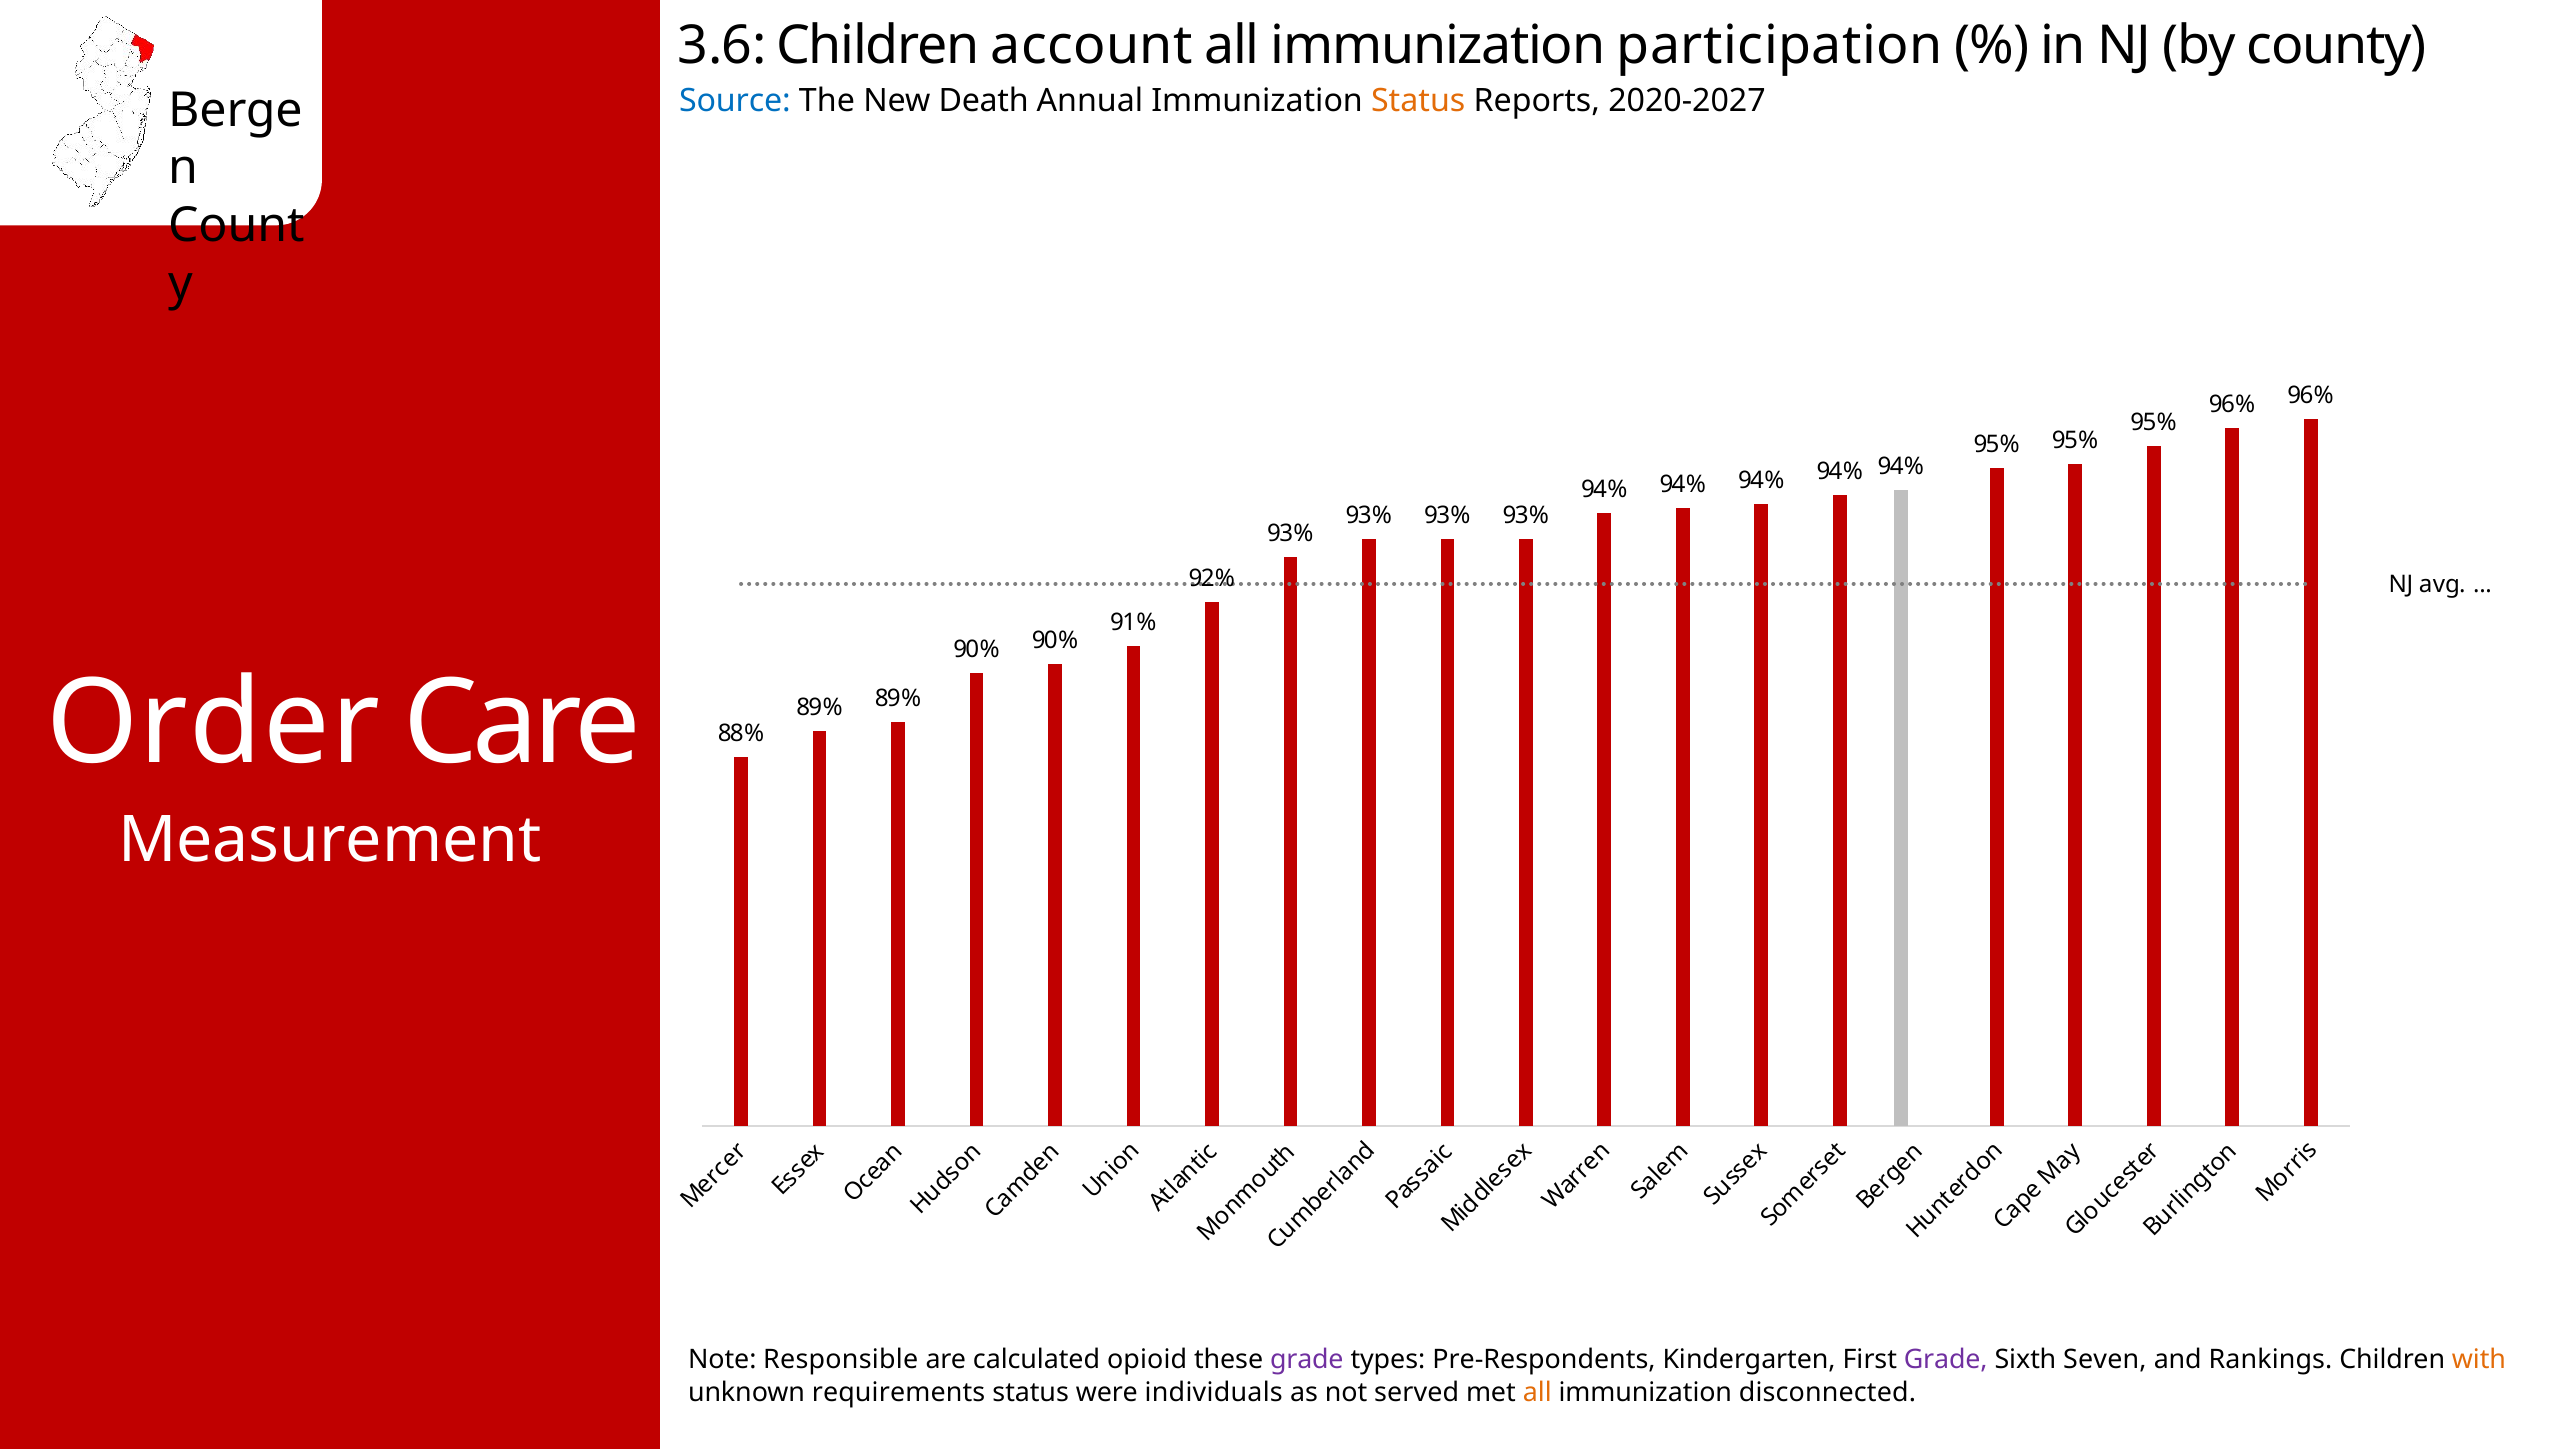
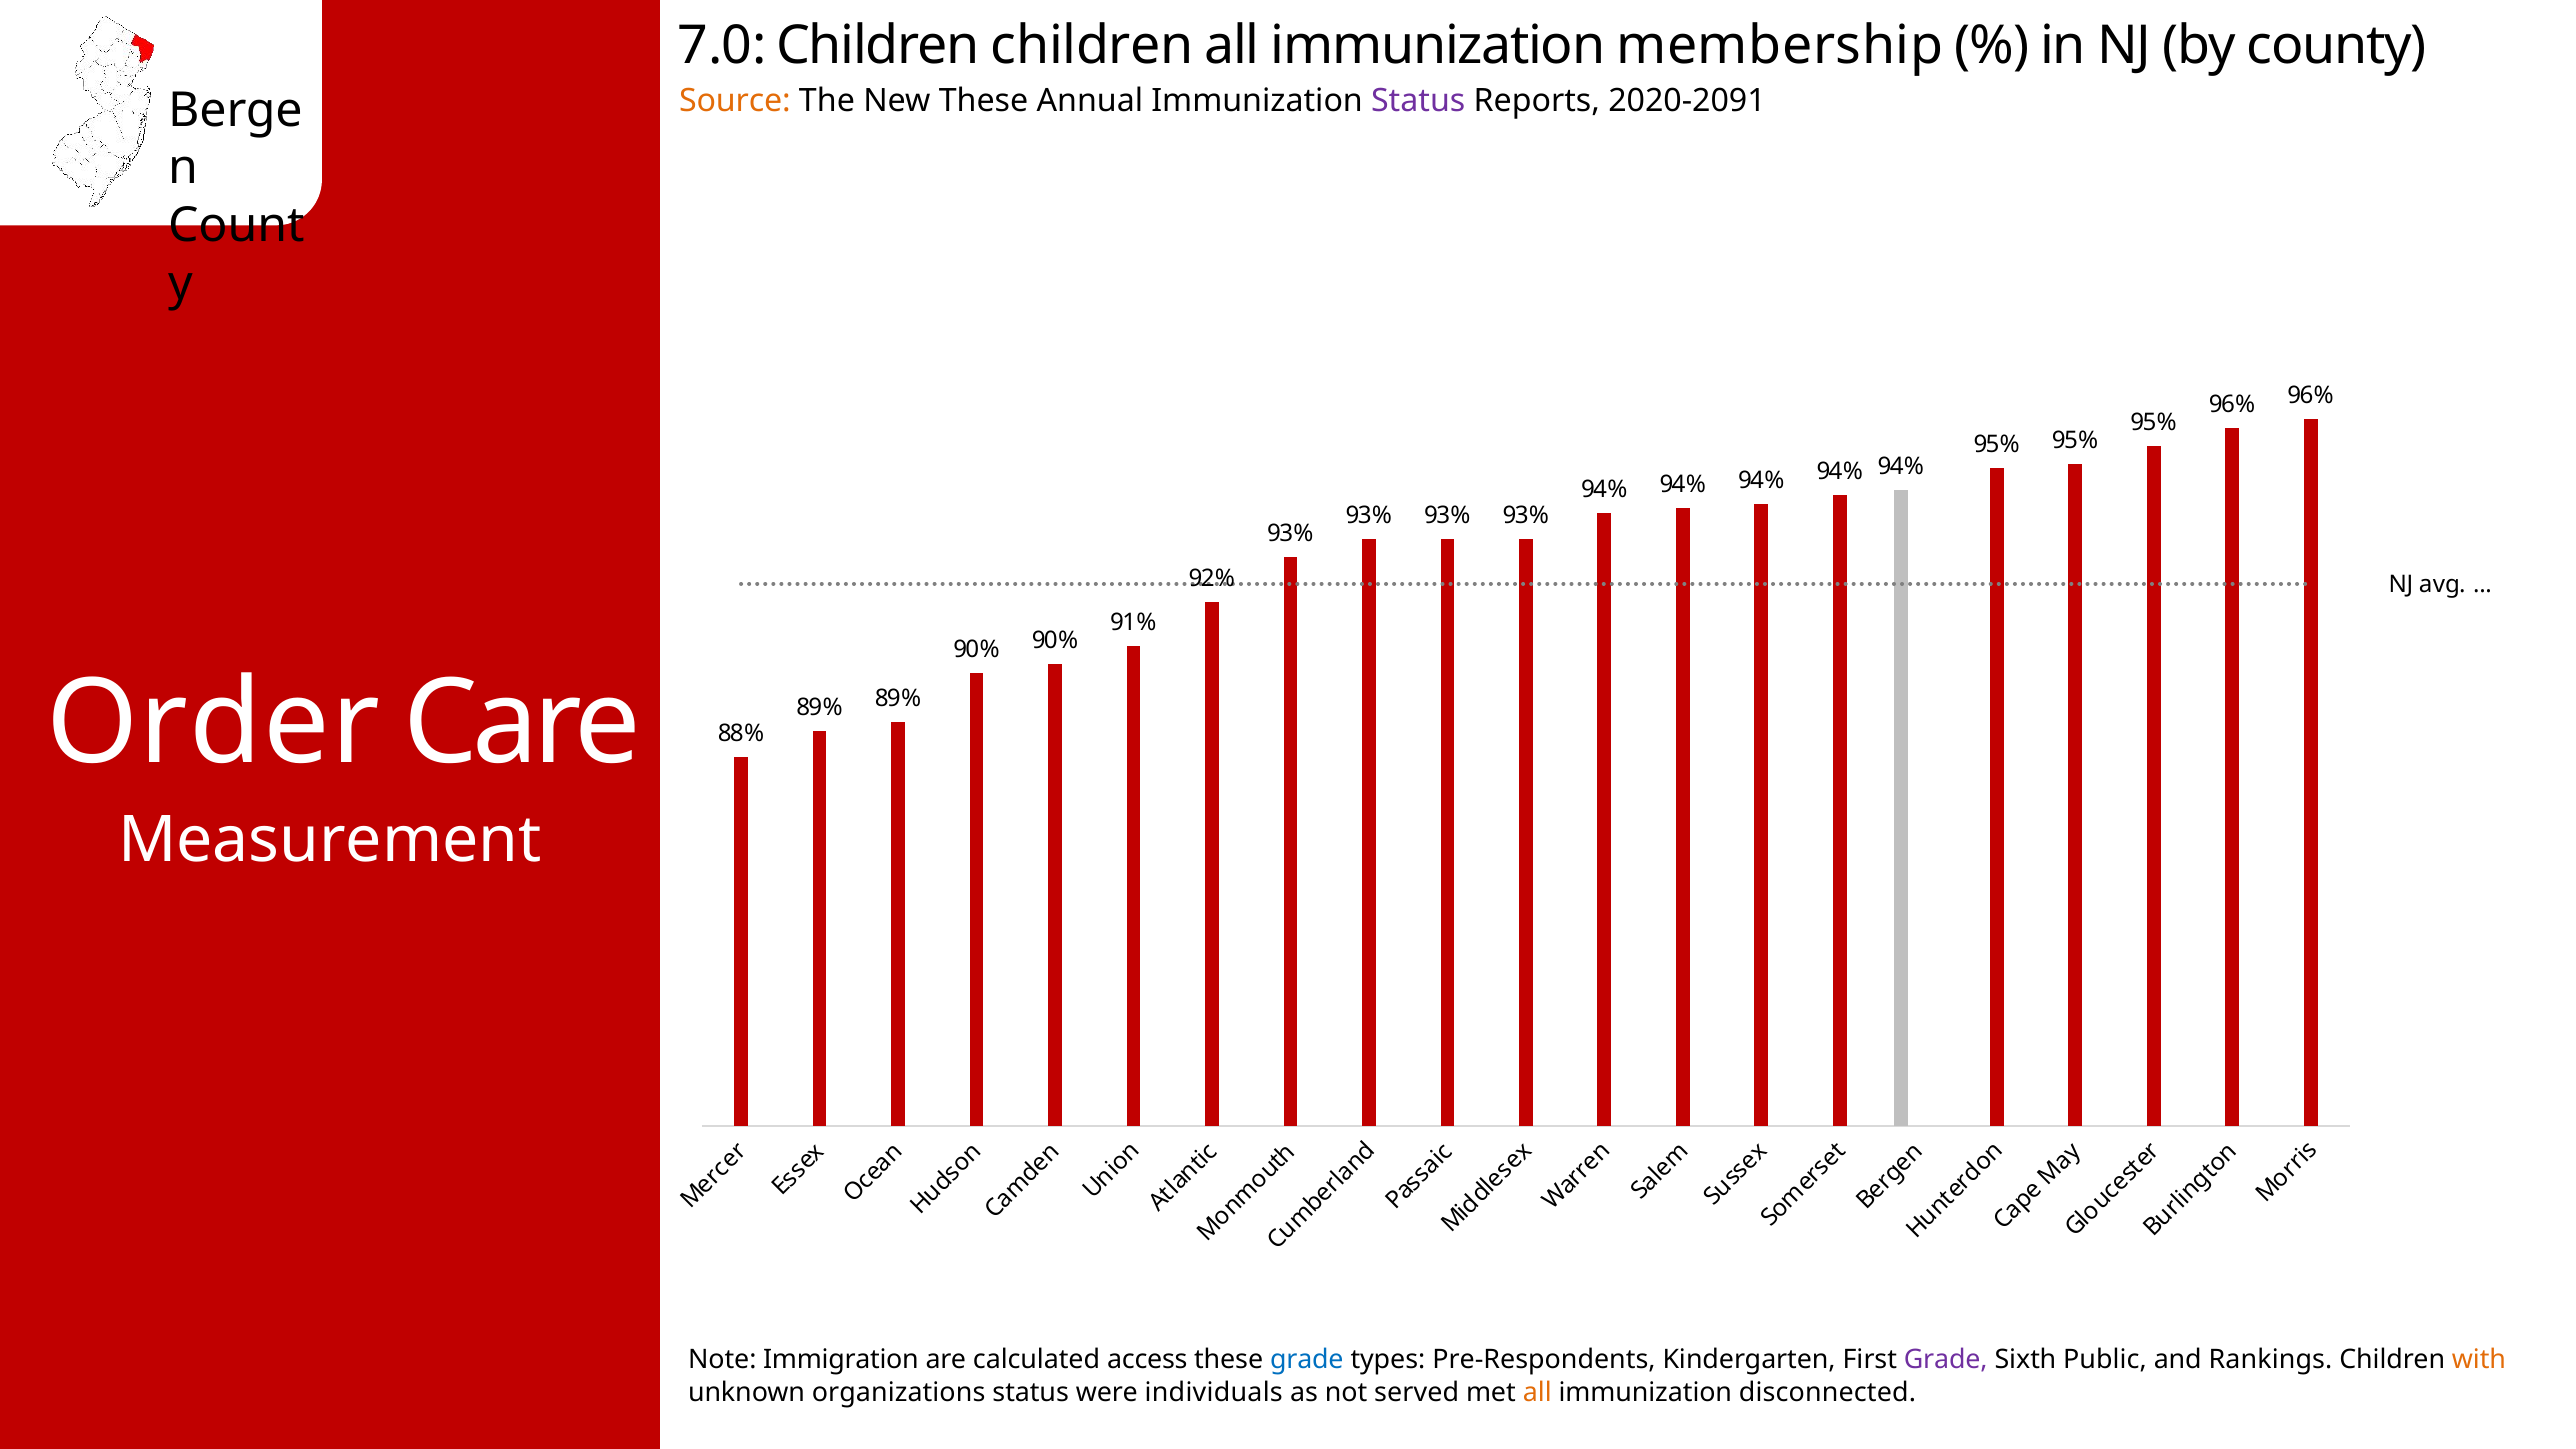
3.6: 3.6 -> 7.0
Children account: account -> children
participation: participation -> membership
Source colour: blue -> orange
New Death: Death -> These
Status at (1418, 101) colour: orange -> purple
2020-2027: 2020-2027 -> 2020-2091
Responsible: Responsible -> Immigration
opioid: opioid -> access
grade at (1307, 1360) colour: purple -> blue
Seven: Seven -> Public
requirements: requirements -> organizations
